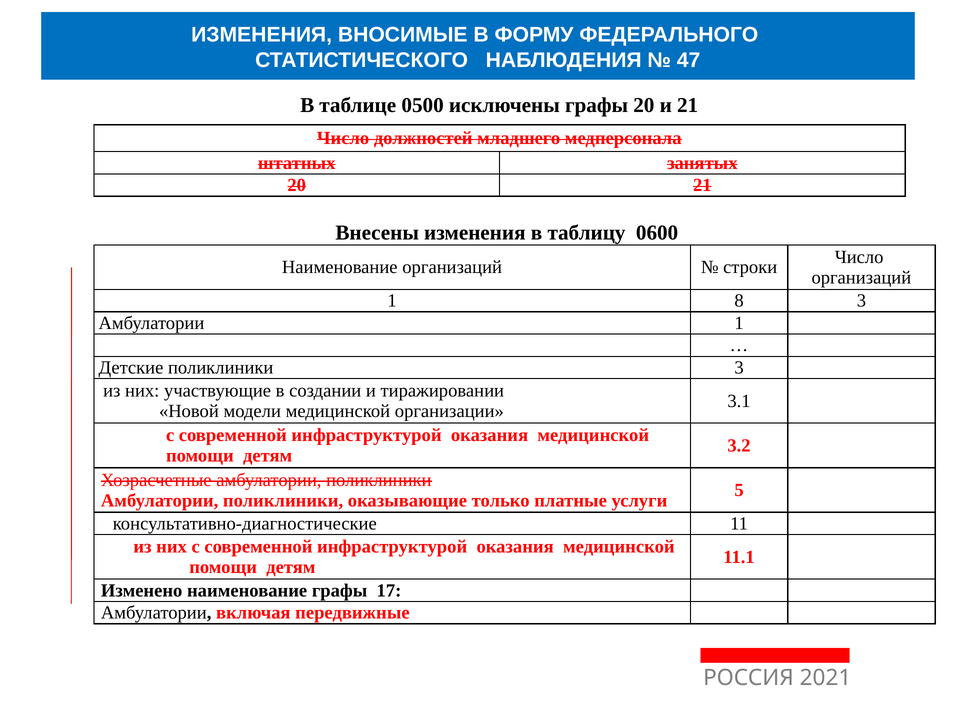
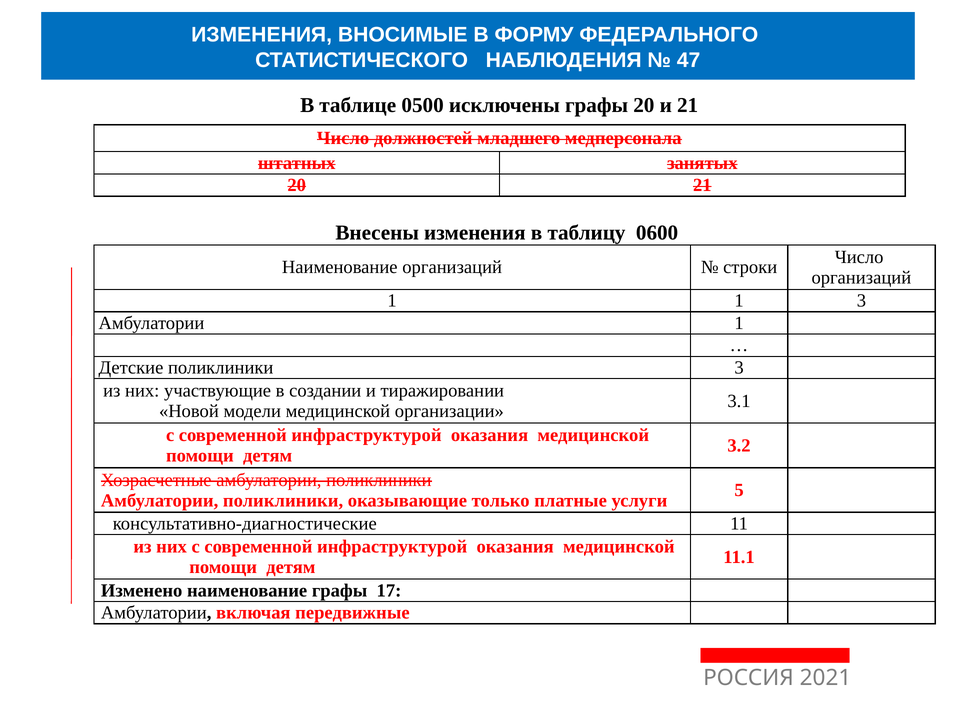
1 8: 8 -> 1
